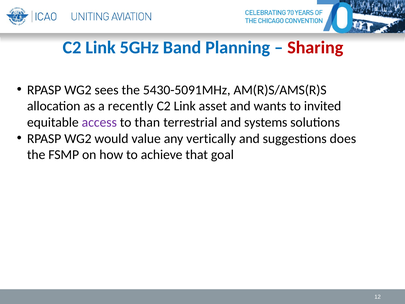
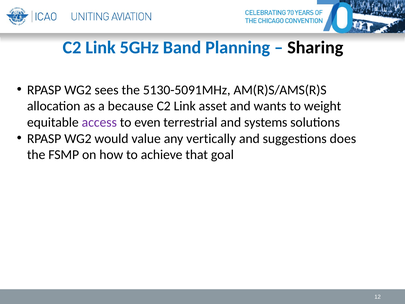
Sharing colour: red -> black
5430-5091MHz: 5430-5091MHz -> 5130-5091MHz
recently: recently -> because
invited: invited -> weight
than: than -> even
